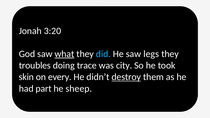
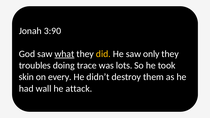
3:20: 3:20 -> 3:90
did colour: light blue -> yellow
legs: legs -> only
city: city -> lots
destroy underline: present -> none
part: part -> wall
sheep: sheep -> attack
